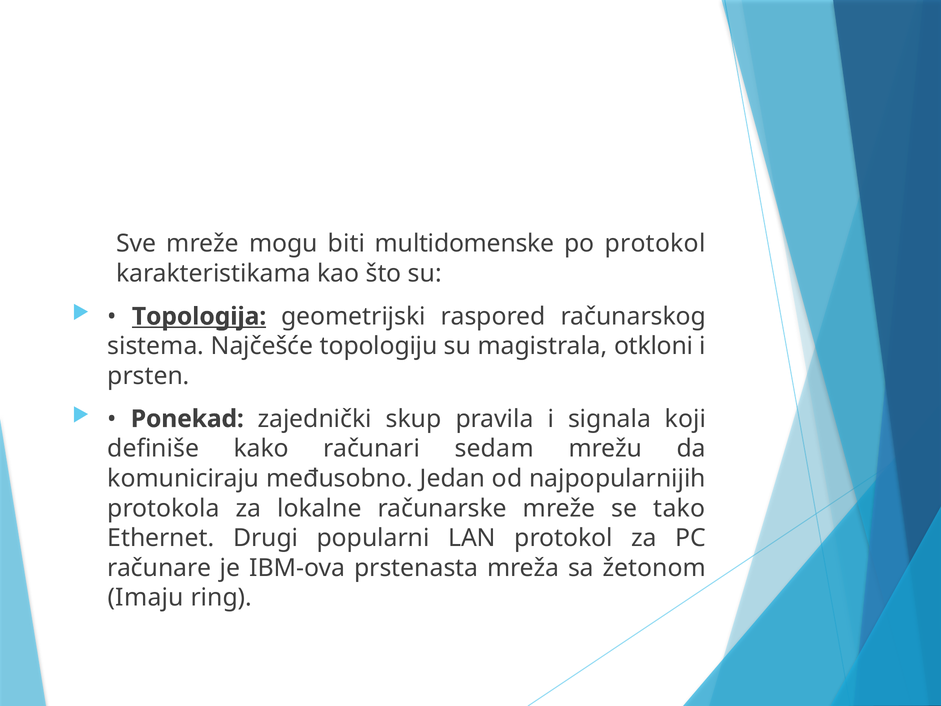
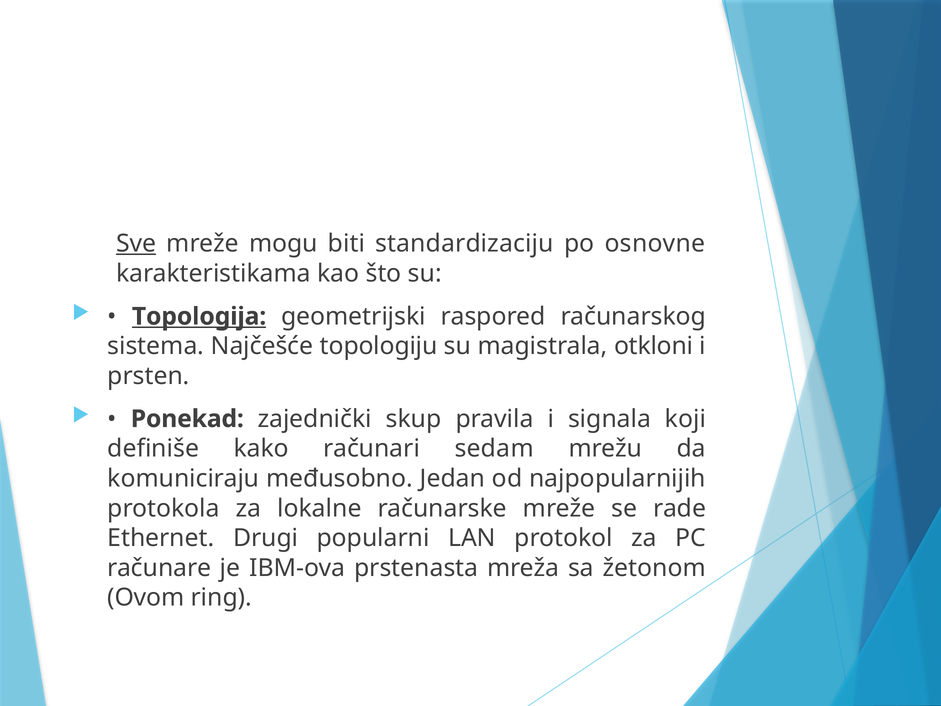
Sve underline: none -> present
multidomenske: multidomenske -> standardizaciju
po protokol: protokol -> osnovne
tako: tako -> rade
Imaju: Imaju -> Ovom
